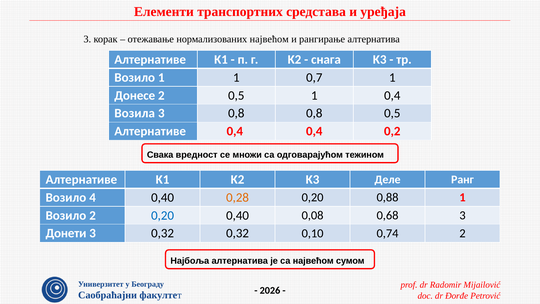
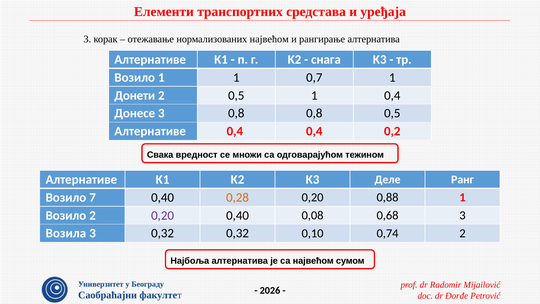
Донесе: Донесе -> Донети
Возила: Возила -> Донесе
4: 4 -> 7
0,20 at (163, 215) colour: blue -> purple
Донети: Донети -> Возила
